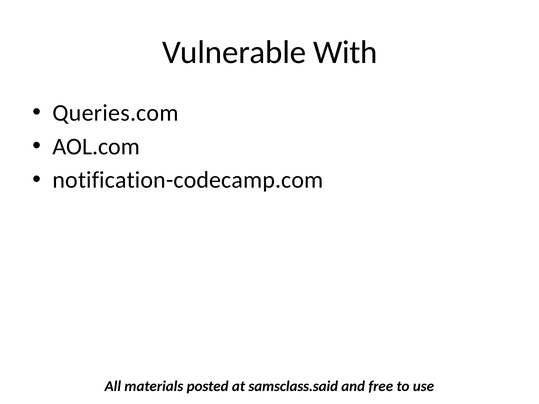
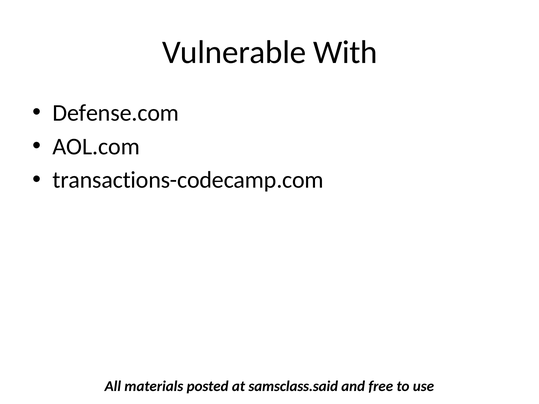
Queries.com: Queries.com -> Defense.com
notification-codecamp.com: notification-codecamp.com -> transactions-codecamp.com
